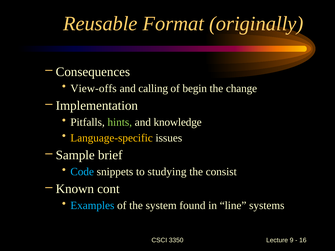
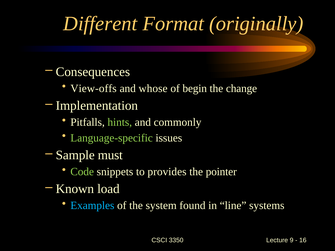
Reusable: Reusable -> Different
calling: calling -> whose
knowledge: knowledge -> commonly
Language-specific colour: yellow -> light green
brief: brief -> must
Code colour: light blue -> light green
studying: studying -> provides
consist: consist -> pointer
cont: cont -> load
